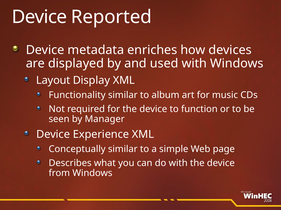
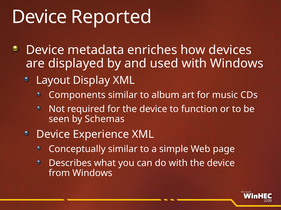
Functionality: Functionality -> Components
Manager: Manager -> Schemas
